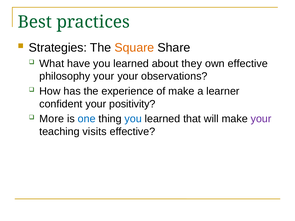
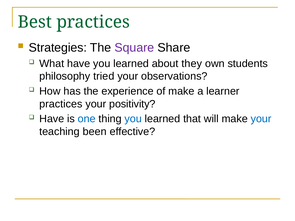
Square colour: orange -> purple
own effective: effective -> students
philosophy your: your -> tried
confident at (61, 104): confident -> practices
More at (52, 119): More -> Have
your at (261, 119) colour: purple -> blue
visits: visits -> been
